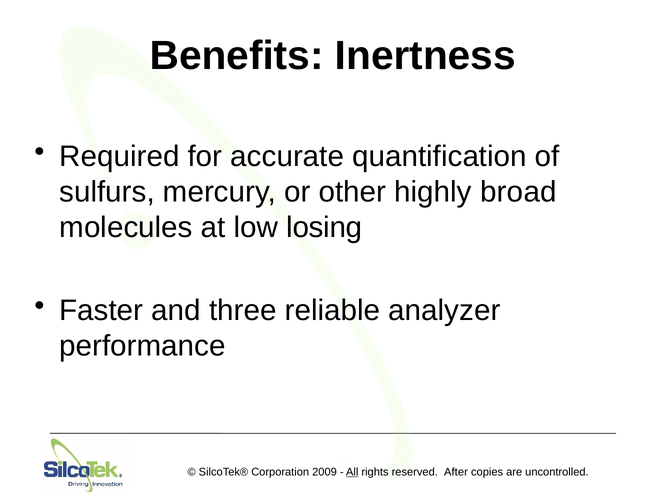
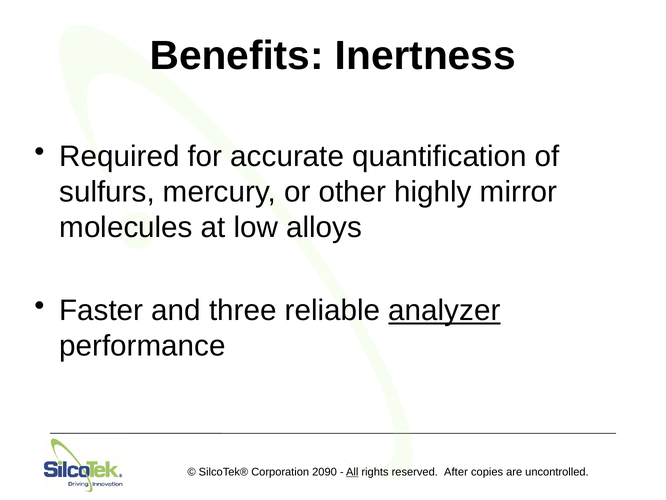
broad: broad -> mirror
losing: losing -> alloys
analyzer underline: none -> present
2009: 2009 -> 2090
